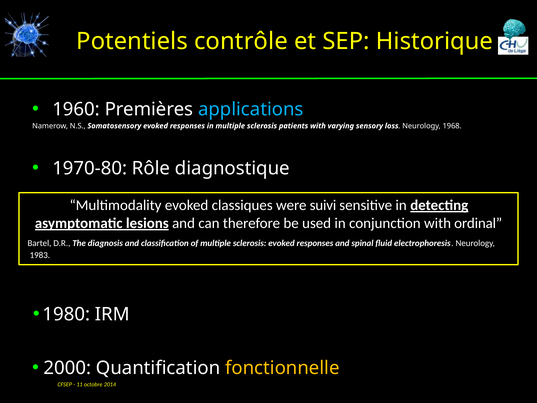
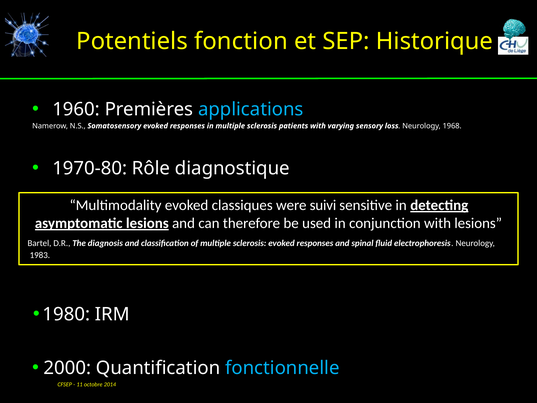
contrôle: contrôle -> fonction
with ordinal: ordinal -> lesions
fonctionnelle colour: yellow -> light blue
